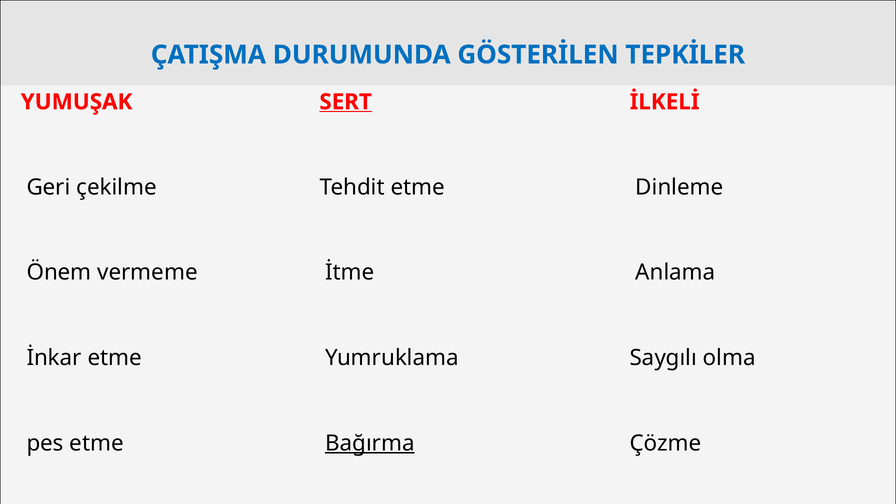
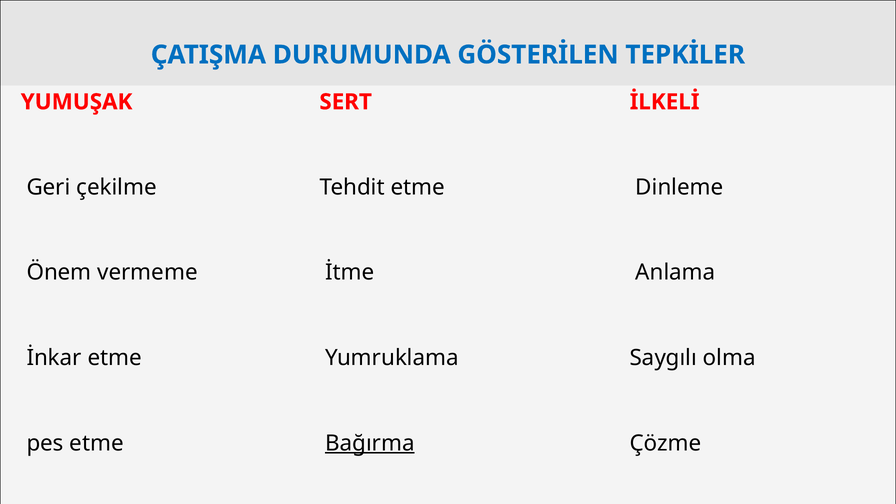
SERT underline: present -> none
